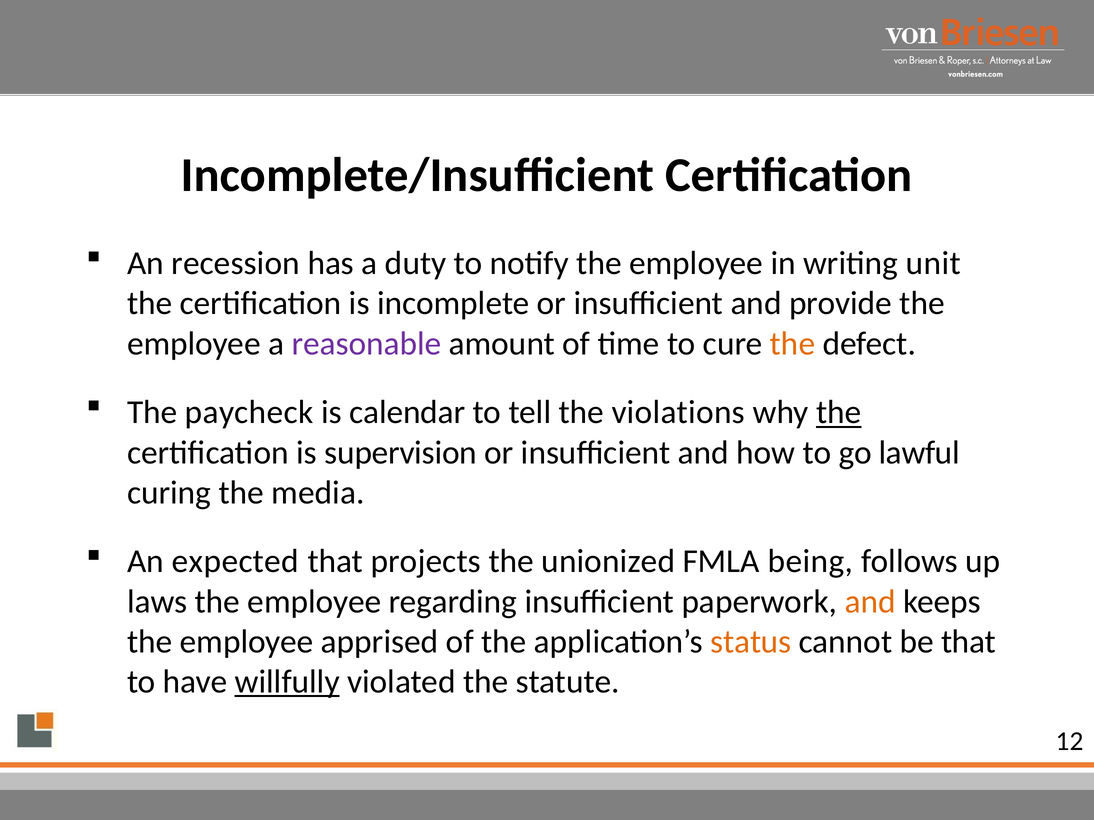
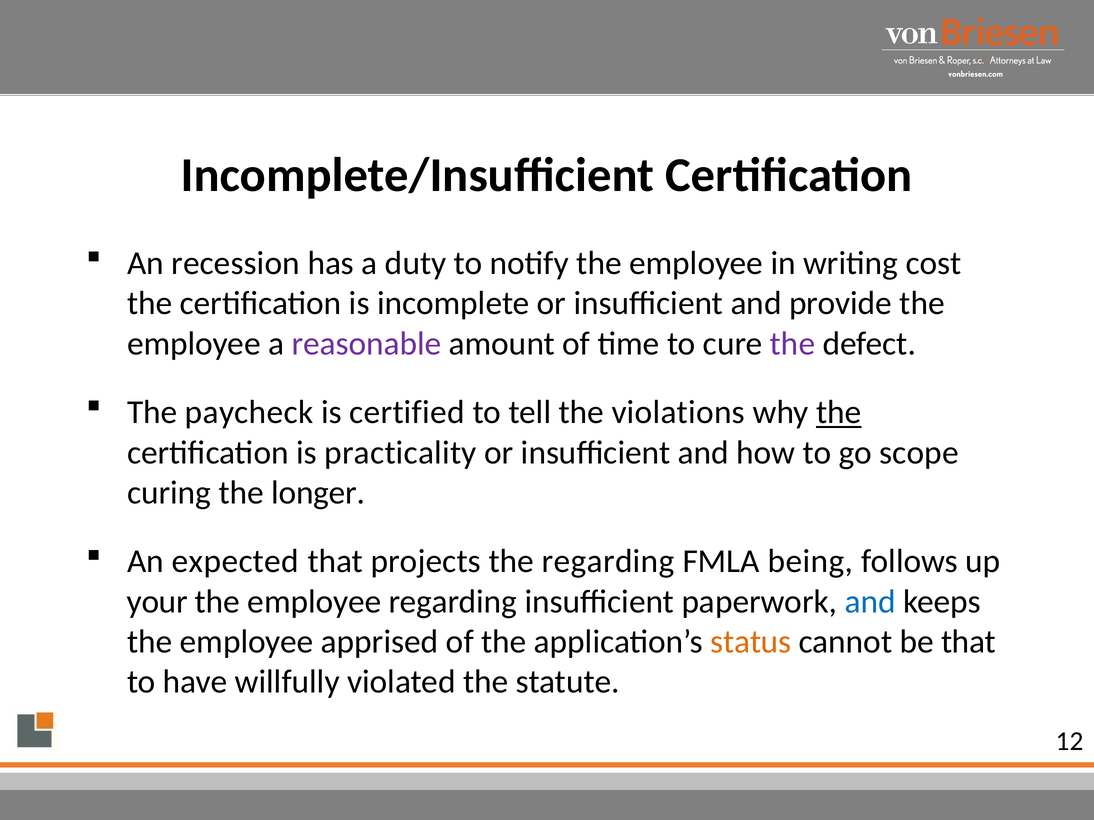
unit: unit -> cost
the at (792, 344) colour: orange -> purple
calendar: calendar -> certified
supervision: supervision -> practicality
lawful: lawful -> scope
media: media -> longer
the unionized: unionized -> regarding
laws: laws -> your
and at (870, 602) colour: orange -> blue
willfully underline: present -> none
